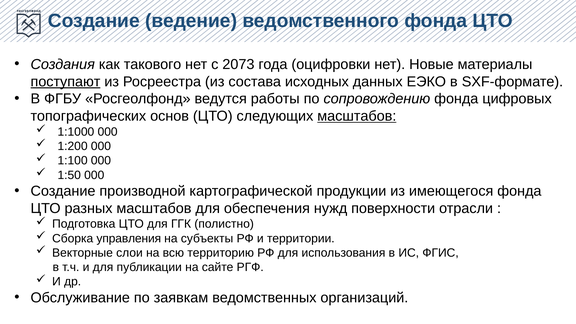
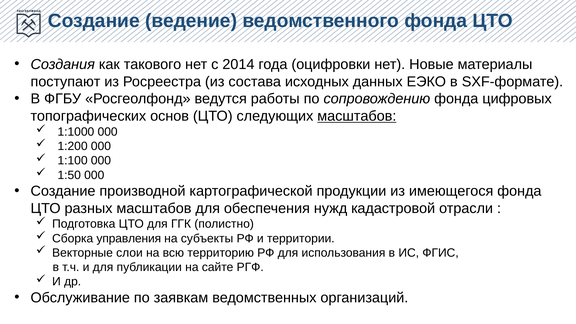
2073: 2073 -> 2014
поступают underline: present -> none
поверхности: поверхности -> кадастровой
